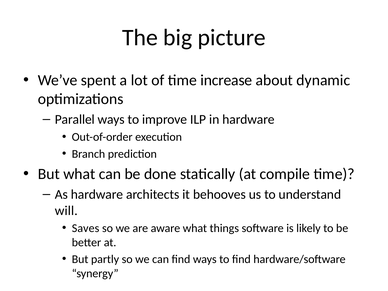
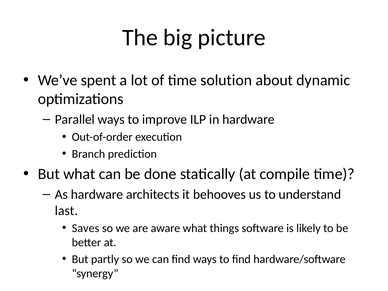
increase: increase -> solution
will: will -> last
